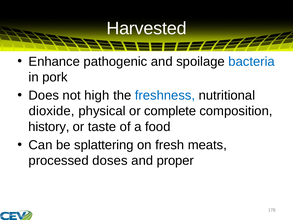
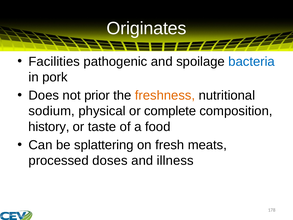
Harvested: Harvested -> Originates
Enhance: Enhance -> Facilities
high: high -> prior
freshness colour: blue -> orange
dioxide: dioxide -> sodium
proper: proper -> illness
